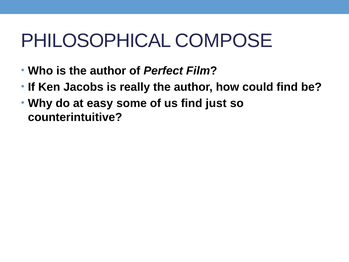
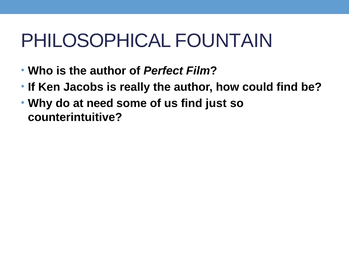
COMPOSE: COMPOSE -> FOUNTAIN
easy: easy -> need
